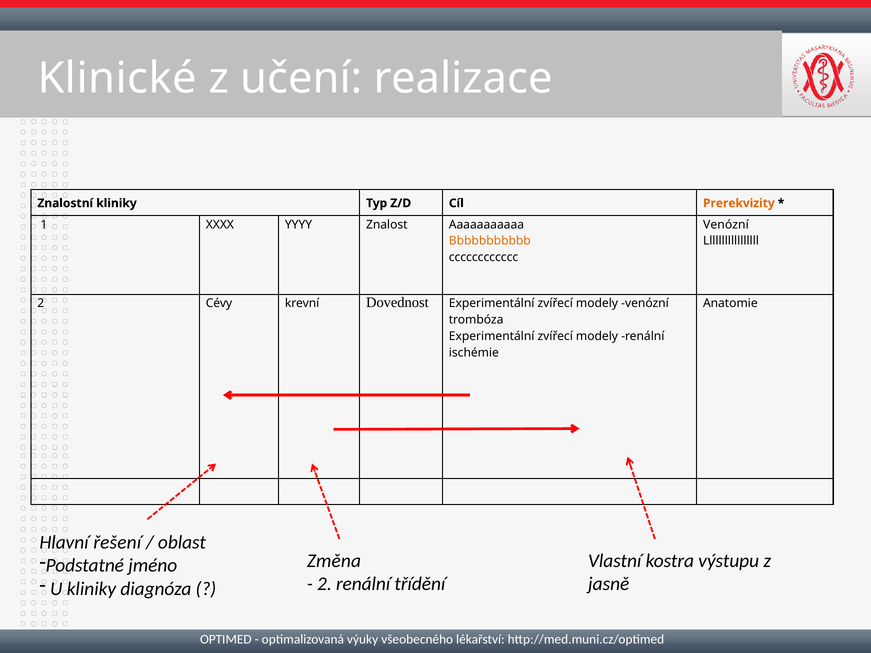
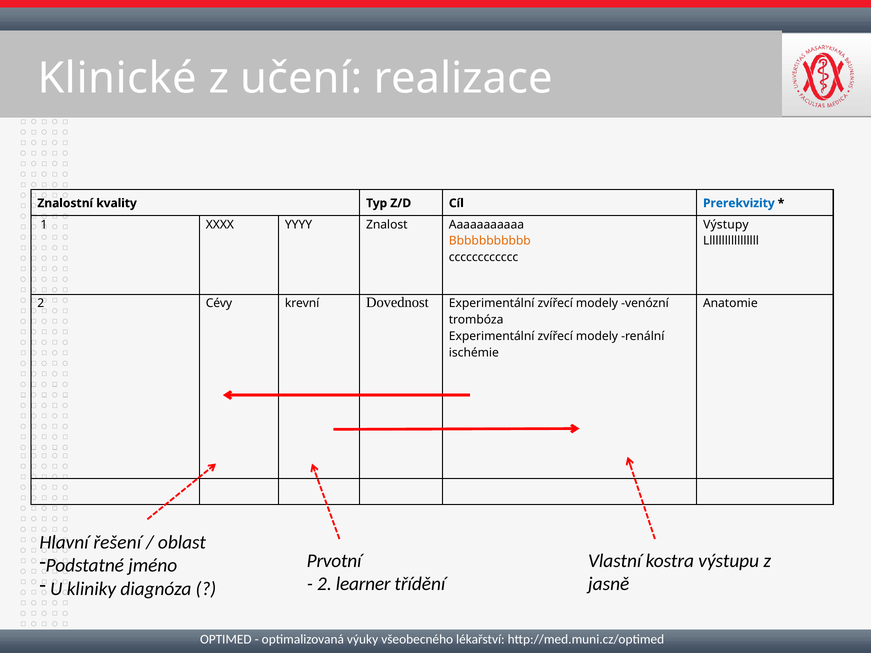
Znalostní kliniky: kliniky -> kvality
Prerekvizity colour: orange -> blue
Venózní at (726, 225): Venózní -> Výstupy
Změna: Změna -> Prvotní
2 renální: renální -> learner
